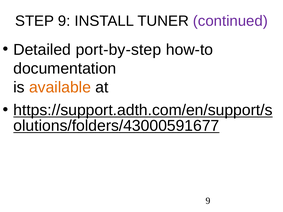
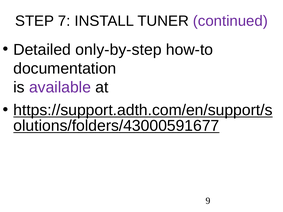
STEP 9: 9 -> 7
port-by-step: port-by-step -> only-by-step
available colour: orange -> purple
